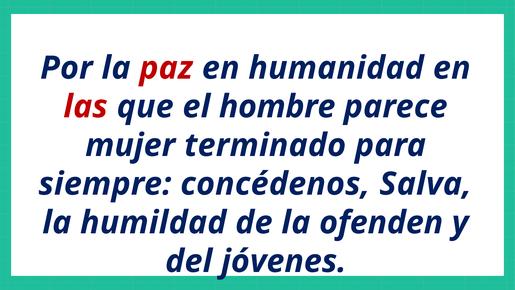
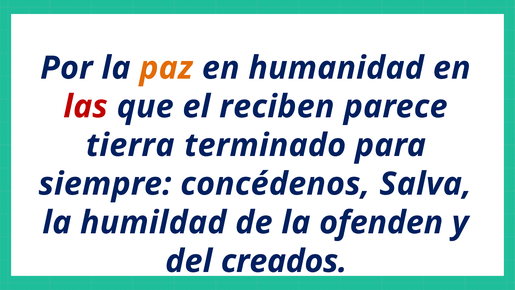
paz colour: red -> orange
hombre: hombre -> reciben
mujer: mujer -> tierra
jóvenes: jóvenes -> creados
